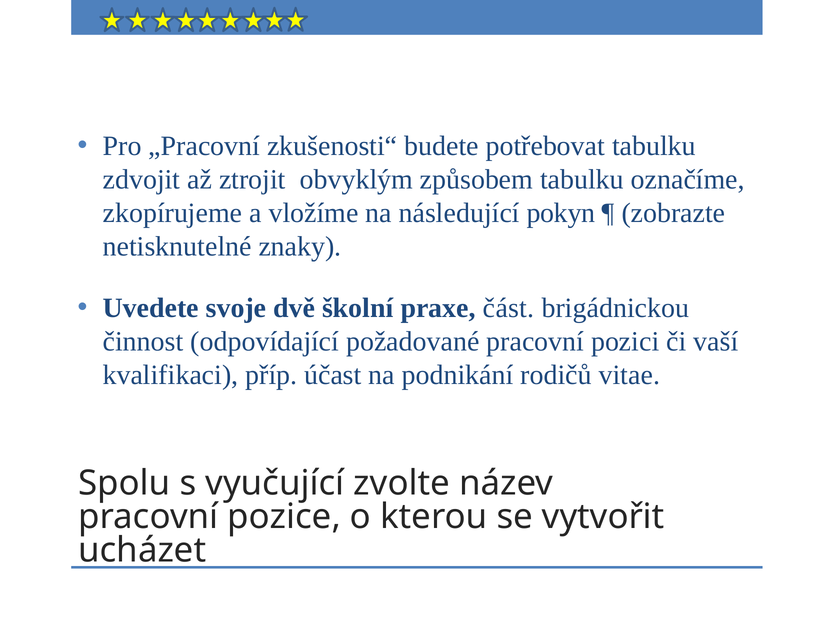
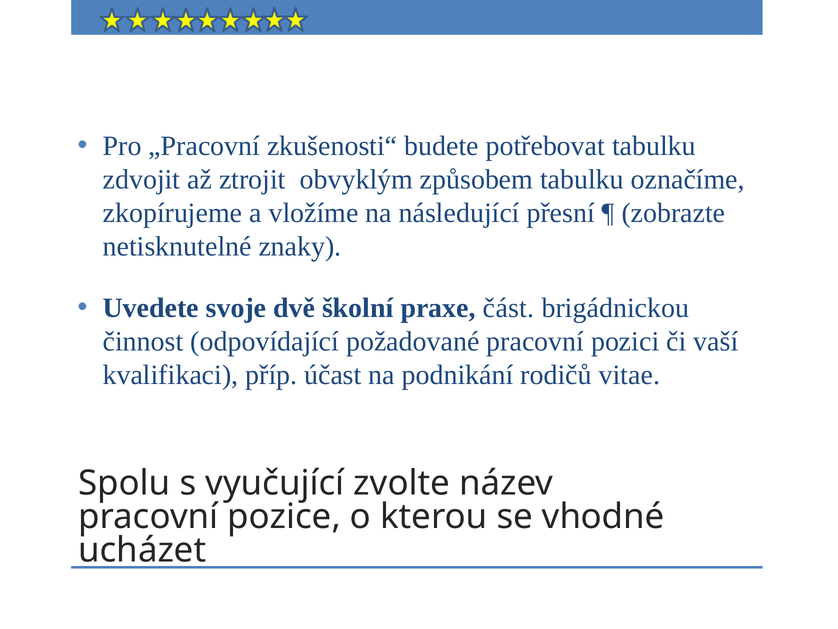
pokyn: pokyn -> přesní
vytvořit: vytvořit -> vhodné
